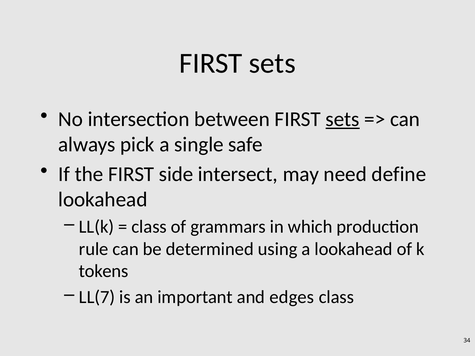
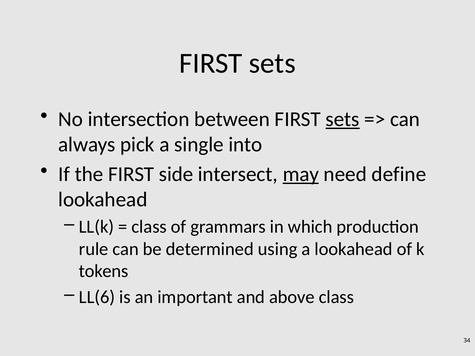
safe: safe -> into
may underline: none -> present
LL(7: LL(7 -> LL(6
edges: edges -> above
